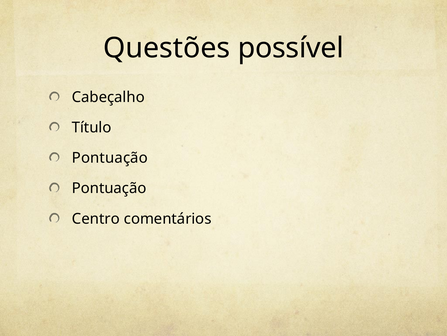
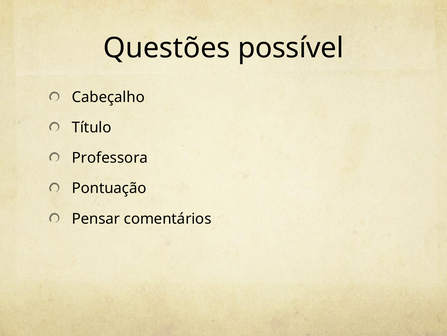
Pontuação at (110, 158): Pontuação -> Professora
Centro: Centro -> Pensar
